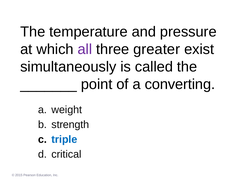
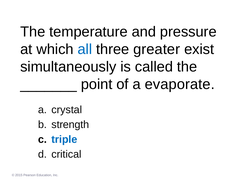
all colour: purple -> blue
converting: converting -> evaporate
weight: weight -> crystal
